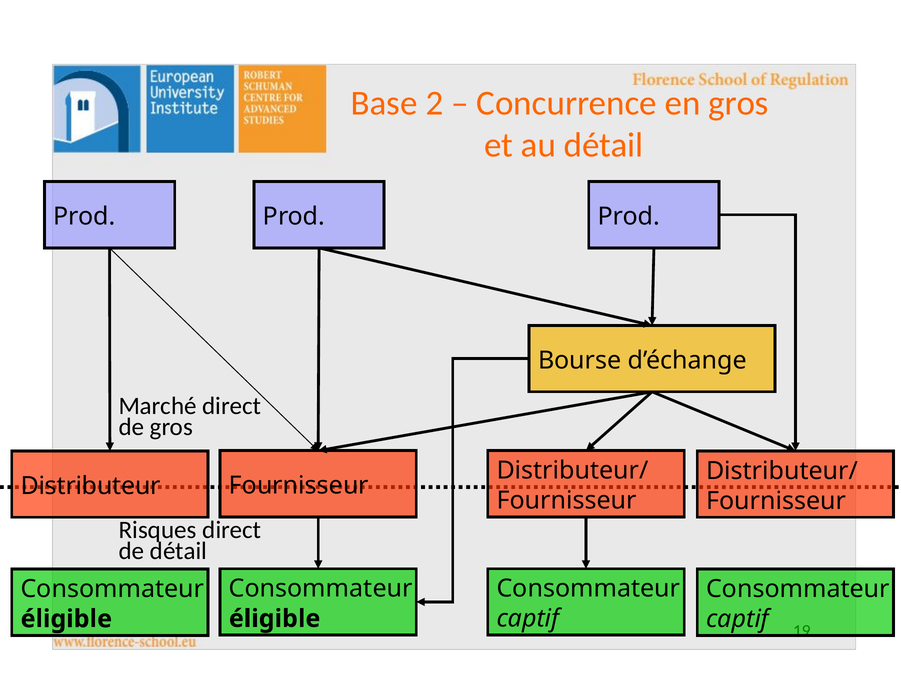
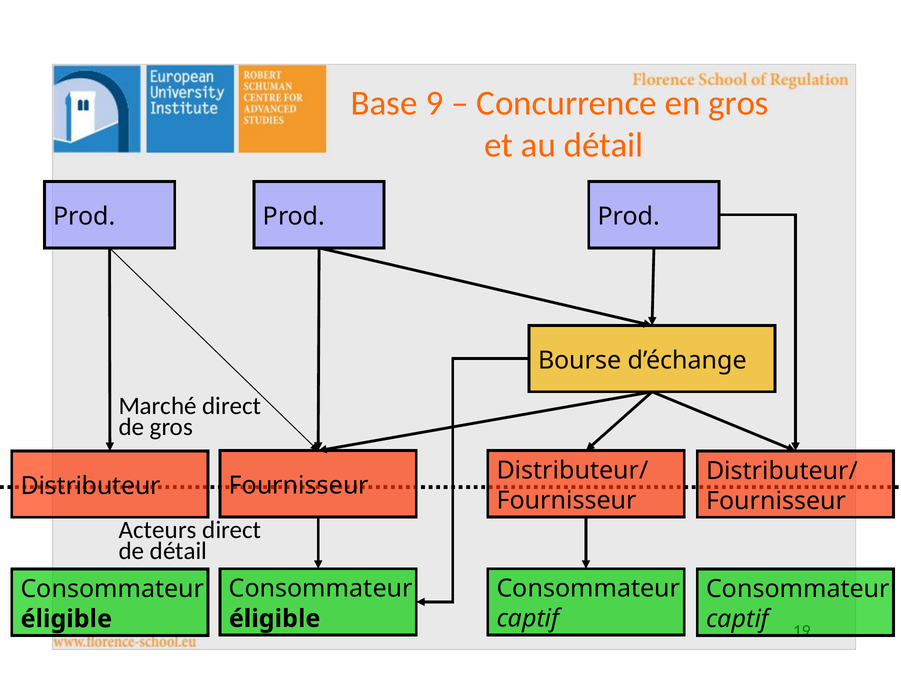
2: 2 -> 9
Risques: Risques -> Acteurs
